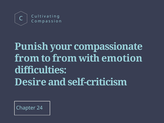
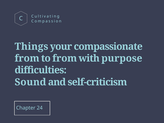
Punish: Punish -> Things
emotion: emotion -> purpose
Desire: Desire -> Sound
